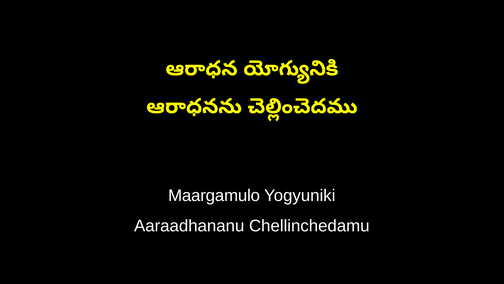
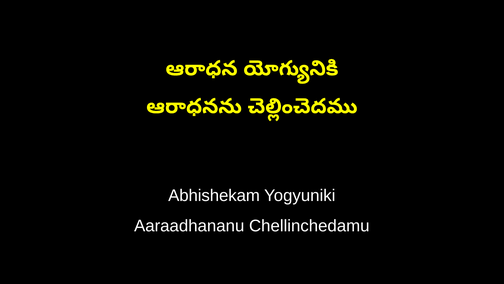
Maargamulo: Maargamulo -> Abhishekam
